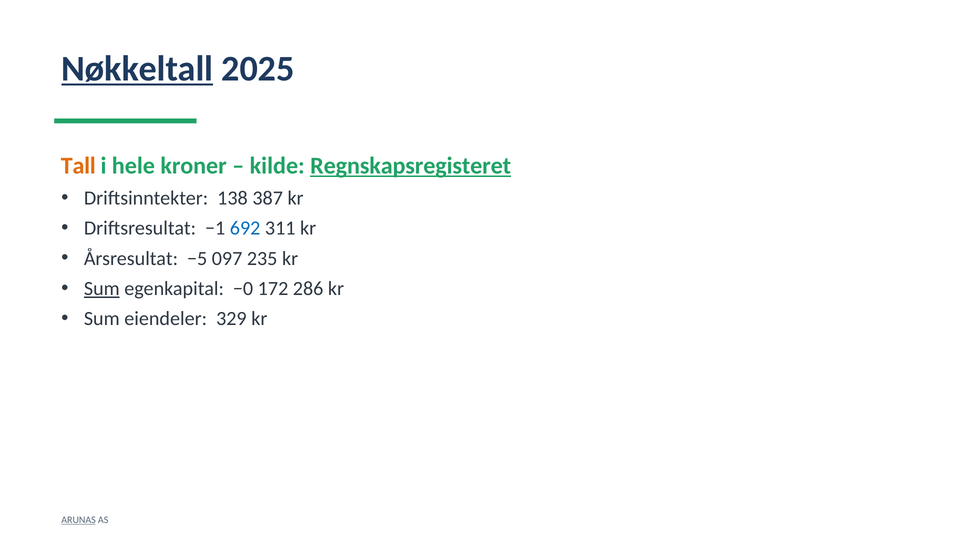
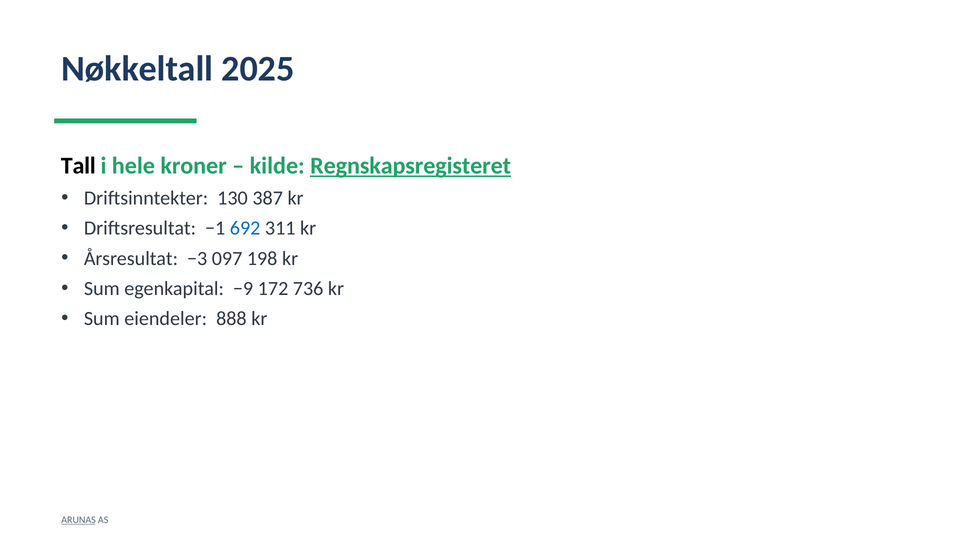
Nøkkeltall underline: present -> none
Tall colour: orange -> black
138: 138 -> 130
−5: −5 -> −3
235: 235 -> 198
Sum at (102, 289) underline: present -> none
−0: −0 -> −9
286: 286 -> 736
329: 329 -> 888
